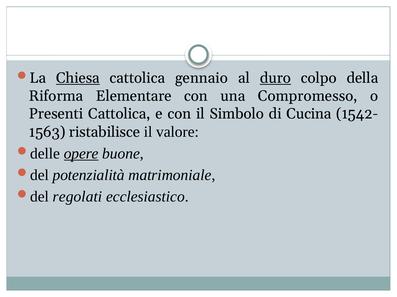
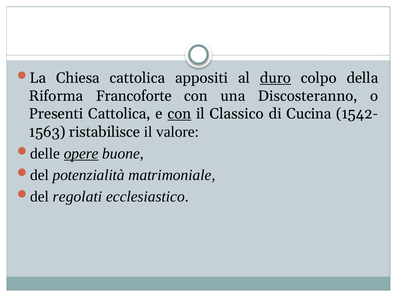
Chiesa underline: present -> none
gennaio: gennaio -> appositi
Elementare: Elementare -> Francoforte
Compromesso: Compromesso -> Discosteranno
con at (179, 114) underline: none -> present
Simbolo: Simbolo -> Classico
